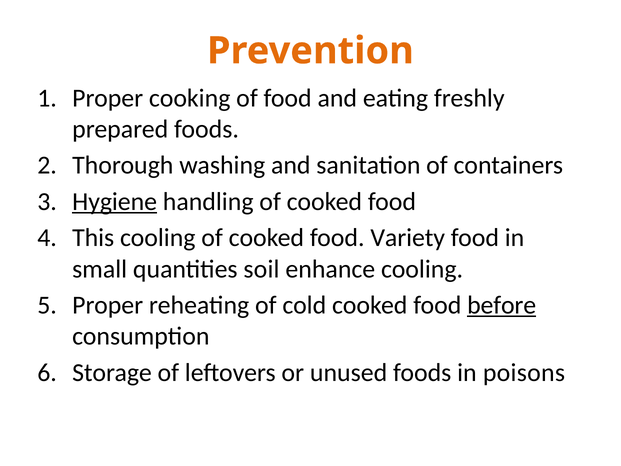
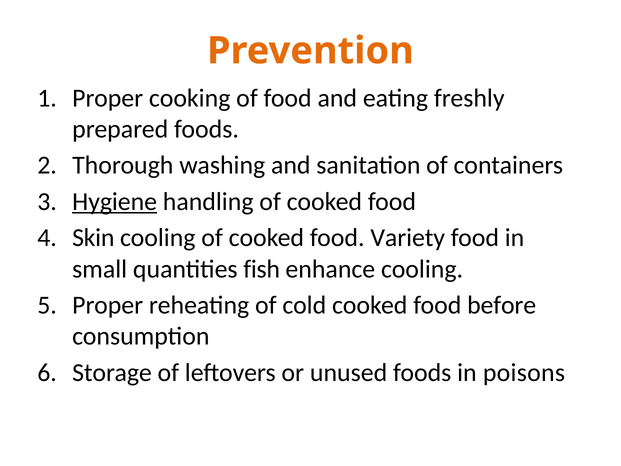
This: This -> Skin
soil: soil -> fish
before underline: present -> none
